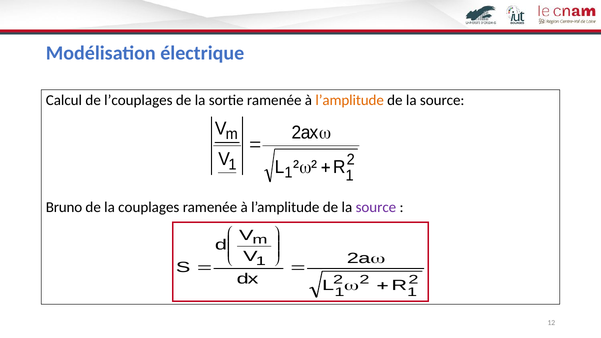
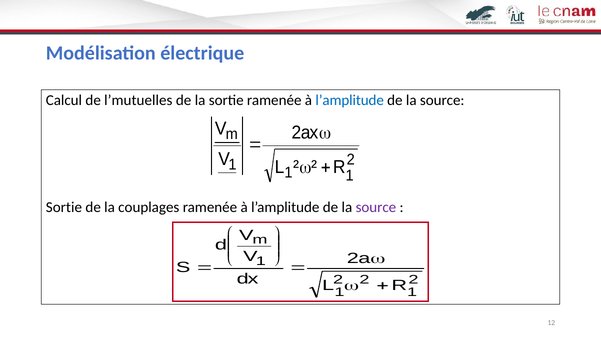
l’couplages: l’couplages -> l’mutuelles
l’amplitude at (350, 100) colour: orange -> blue
Bruno at (64, 207): Bruno -> Sortie
